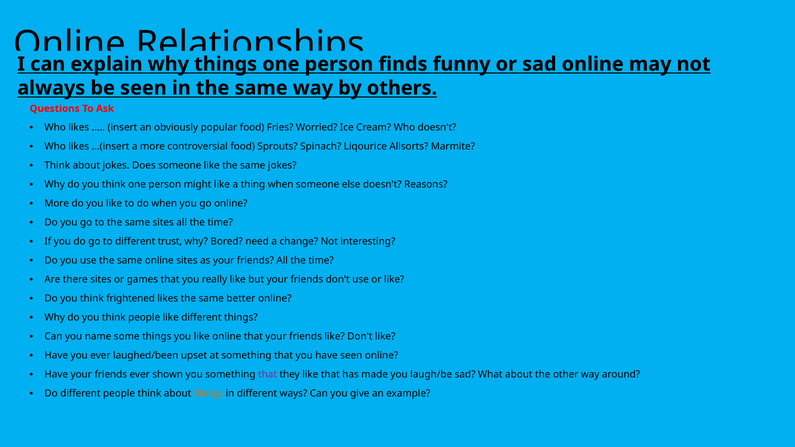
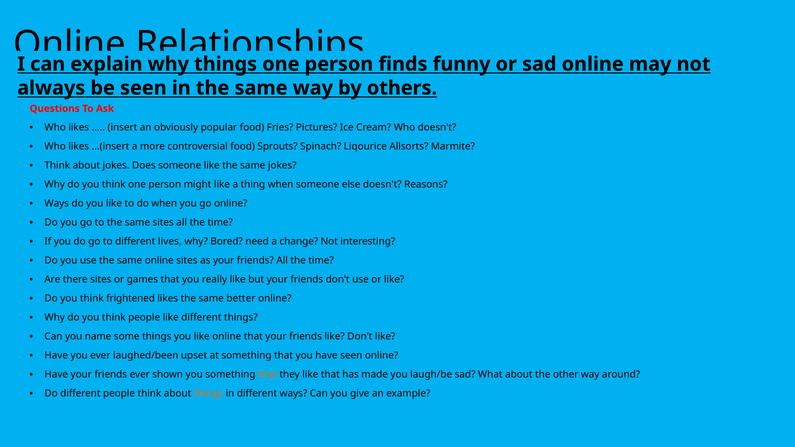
Worried: Worried -> Pictures
More at (57, 204): More -> Ways
trust: trust -> lives
that at (268, 375) colour: purple -> orange
